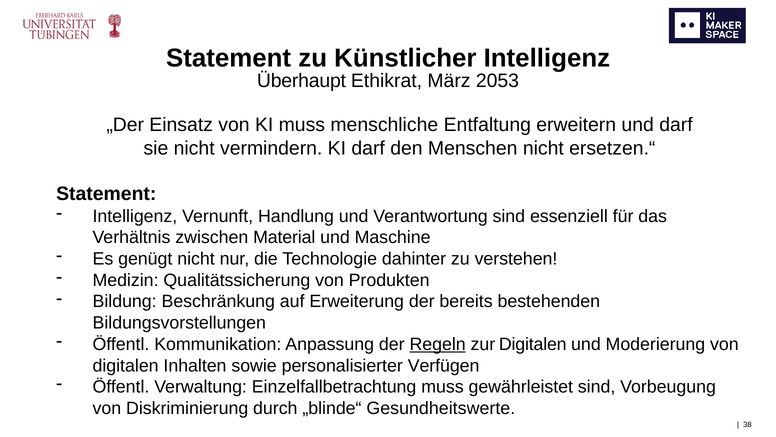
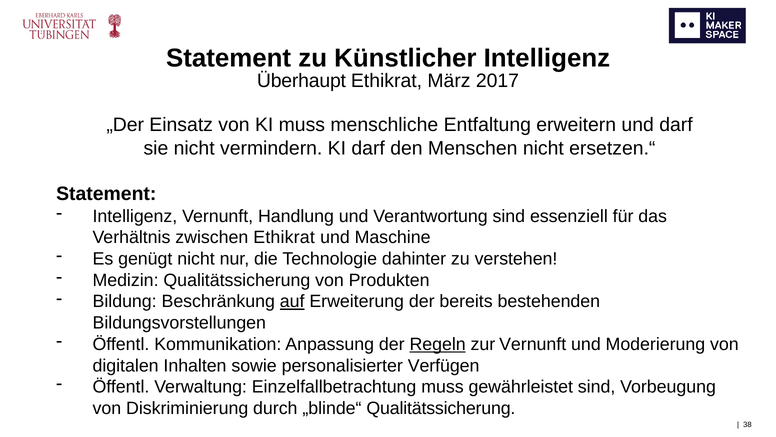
2053: 2053 -> 2017
zwischen Material: Material -> Ethikrat
auf underline: none -> present
zur Digitalen: Digitalen -> Vernunft
„blinde“ Gesundheitswerte: Gesundheitswerte -> Qualitätssicherung
